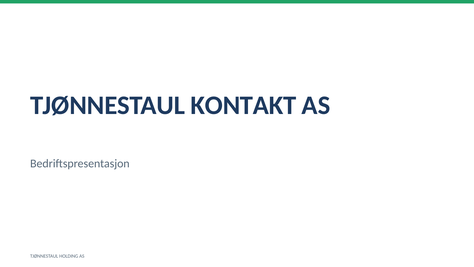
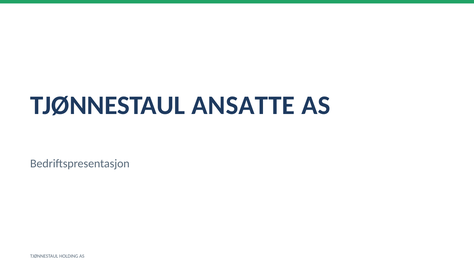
KONTAKT: KONTAKT -> ANSATTE
